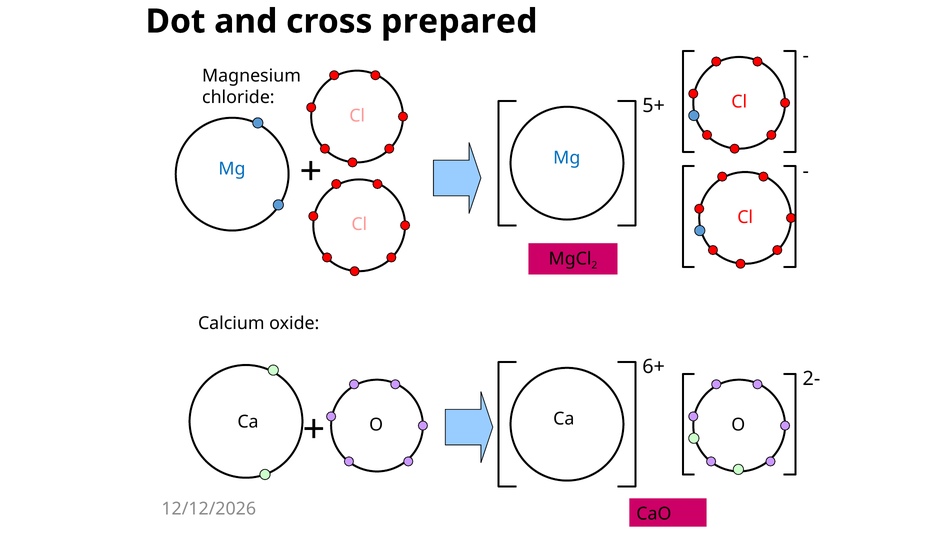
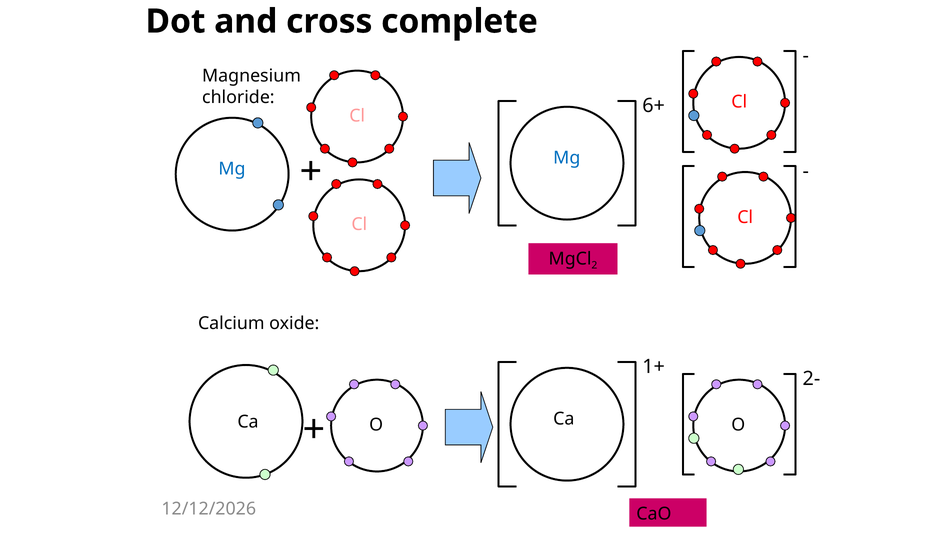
prepared: prepared -> complete
5+: 5+ -> 6+
6+: 6+ -> 1+
